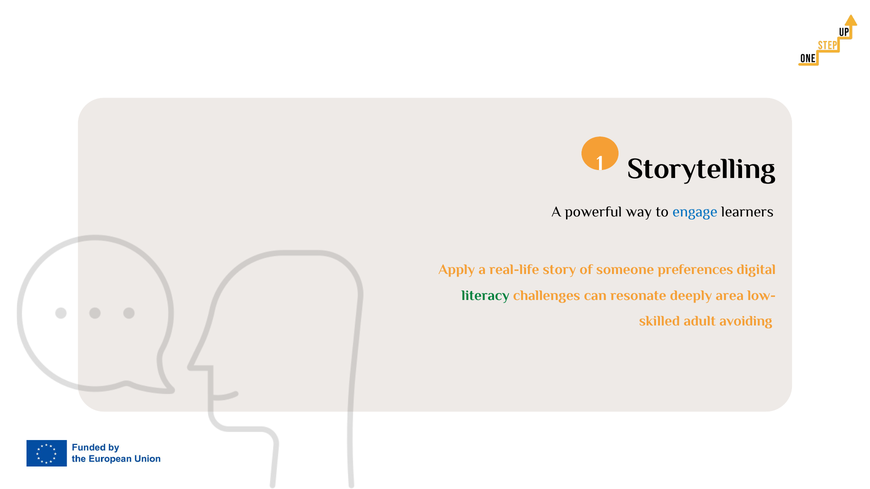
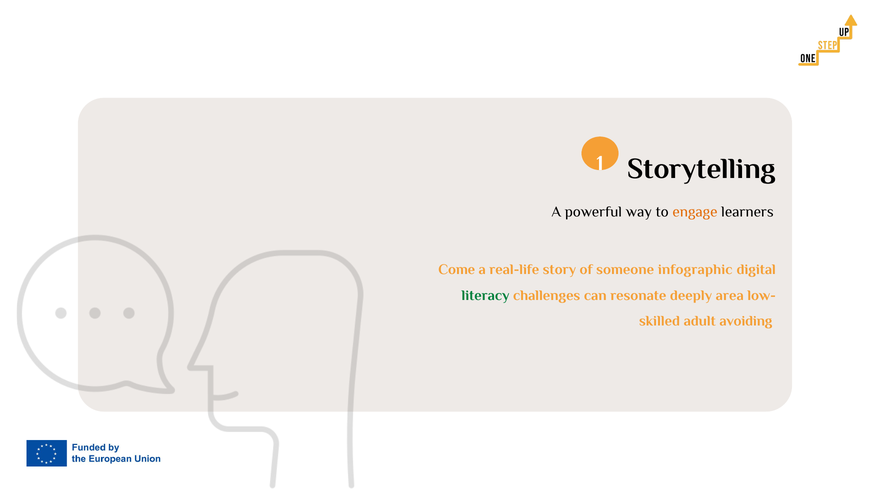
engage colour: blue -> orange
Apply: Apply -> Come
preferences: preferences -> infographic
